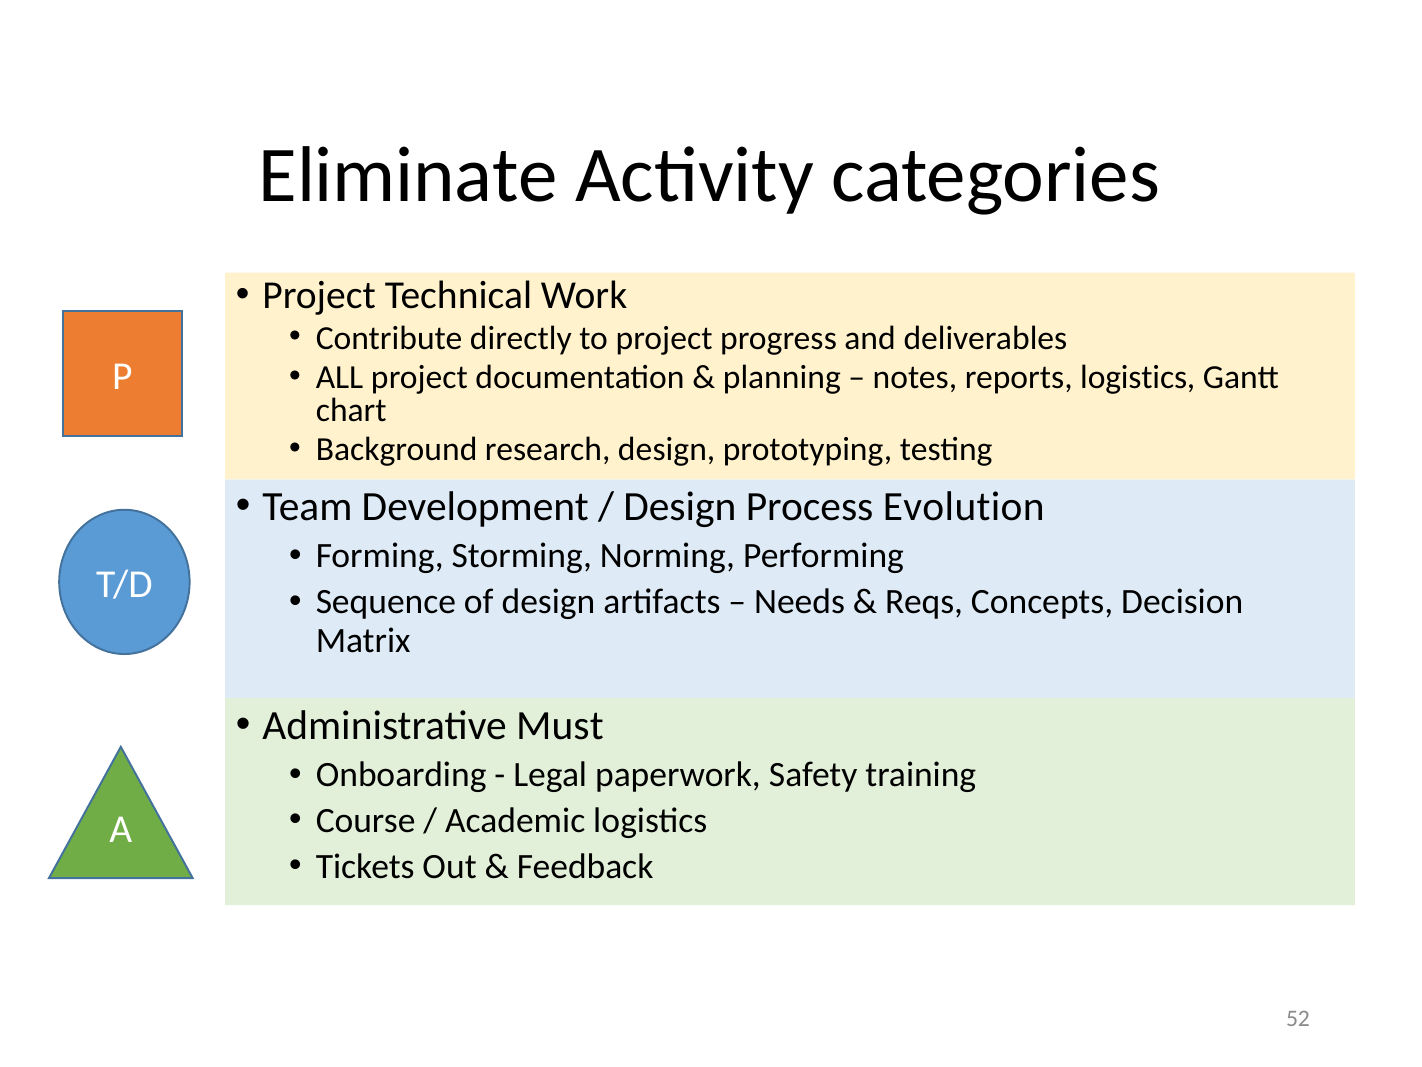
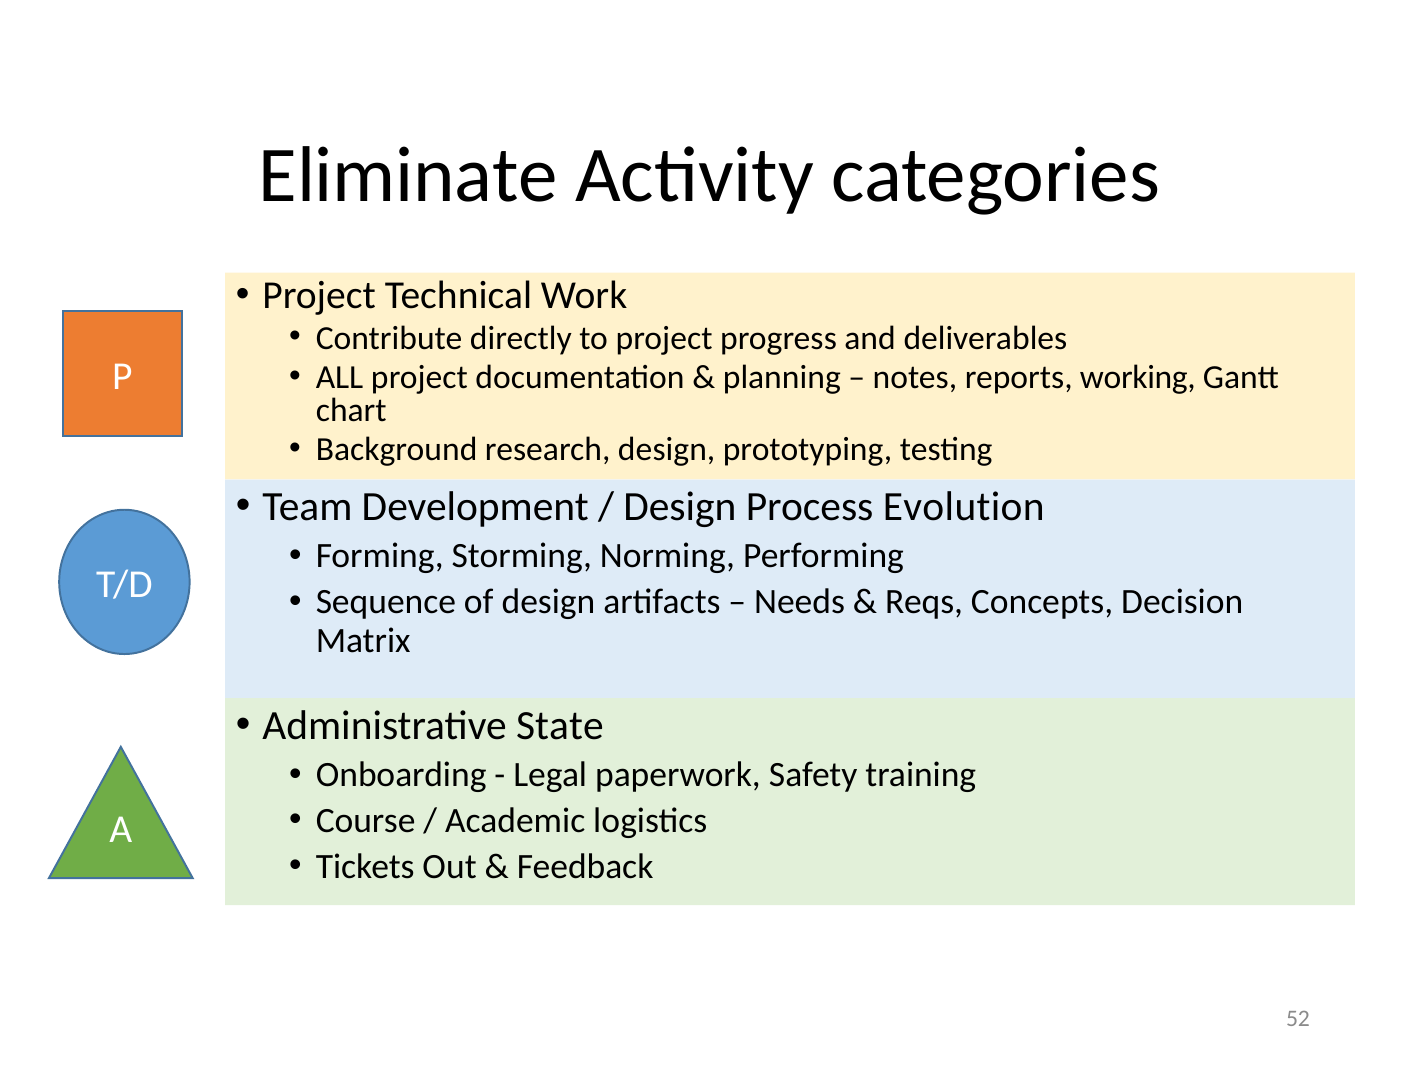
reports logistics: logistics -> working
Must: Must -> State
